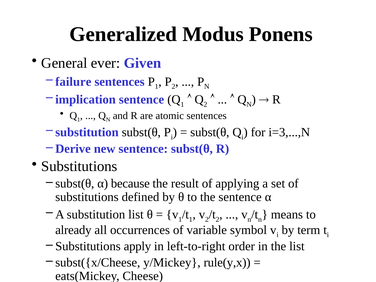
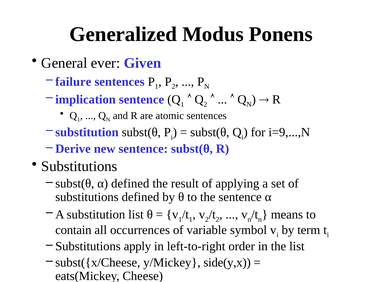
i=3,...,N: i=3,...,N -> i=9,...,N
α because: because -> defined
already: already -> contain
rule(y,x: rule(y,x -> side(y,x
